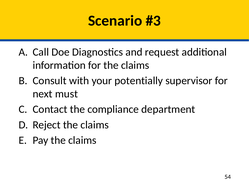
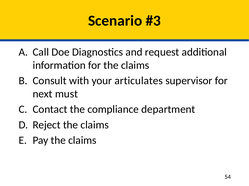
potentially: potentially -> articulates
